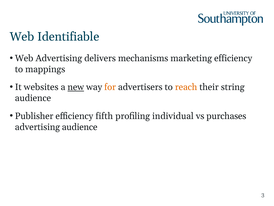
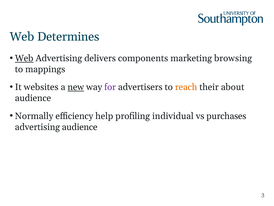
Identifiable: Identifiable -> Determines
Web at (24, 58) underline: none -> present
mechanisms: mechanisms -> components
marketing efficiency: efficiency -> browsing
for colour: orange -> purple
string: string -> about
Publisher: Publisher -> Normally
fifth: fifth -> help
